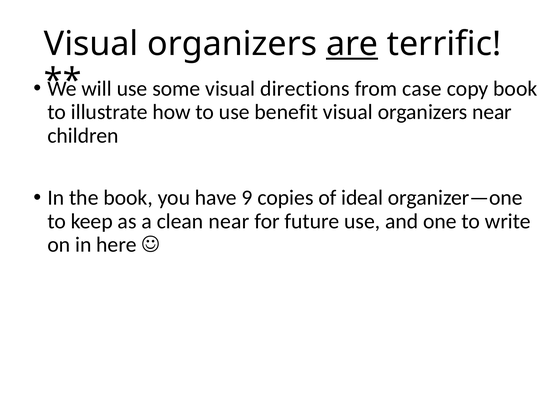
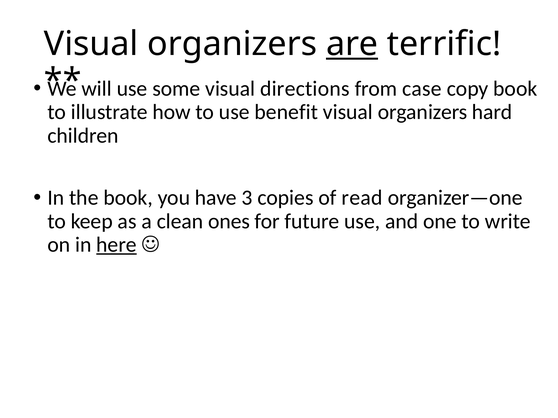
organizers near: near -> hard
9: 9 -> 3
ideal: ideal -> read
clean near: near -> ones
here underline: none -> present
